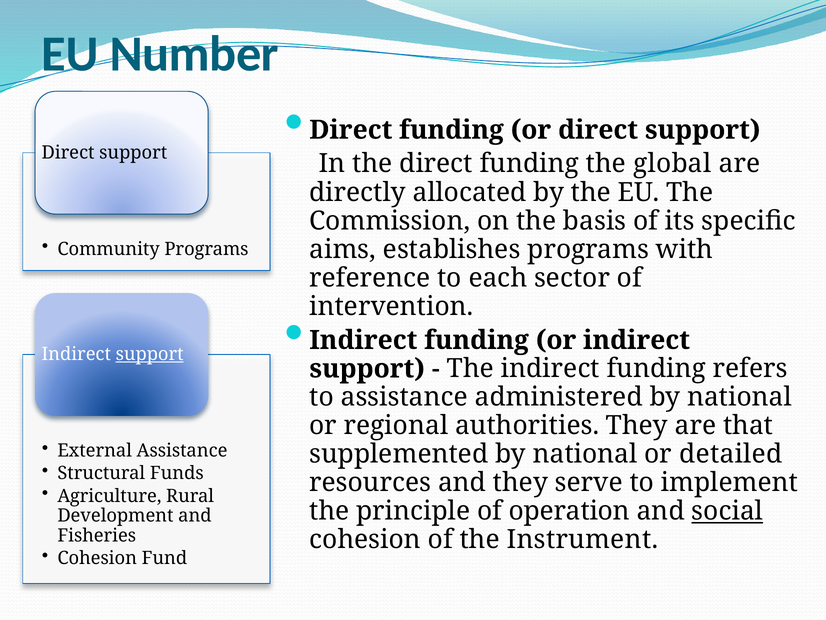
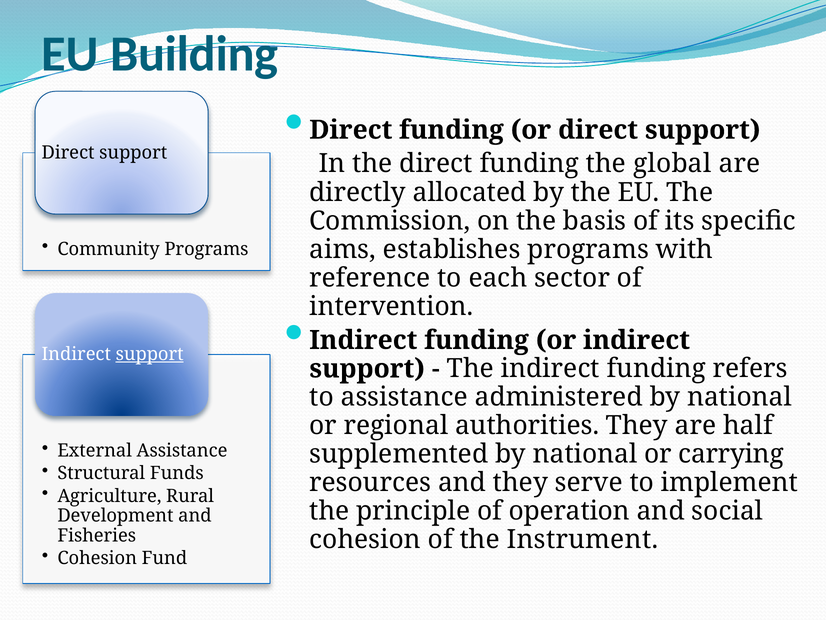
Number: Number -> Building
that: that -> half
detailed: detailed -> carrying
social underline: present -> none
